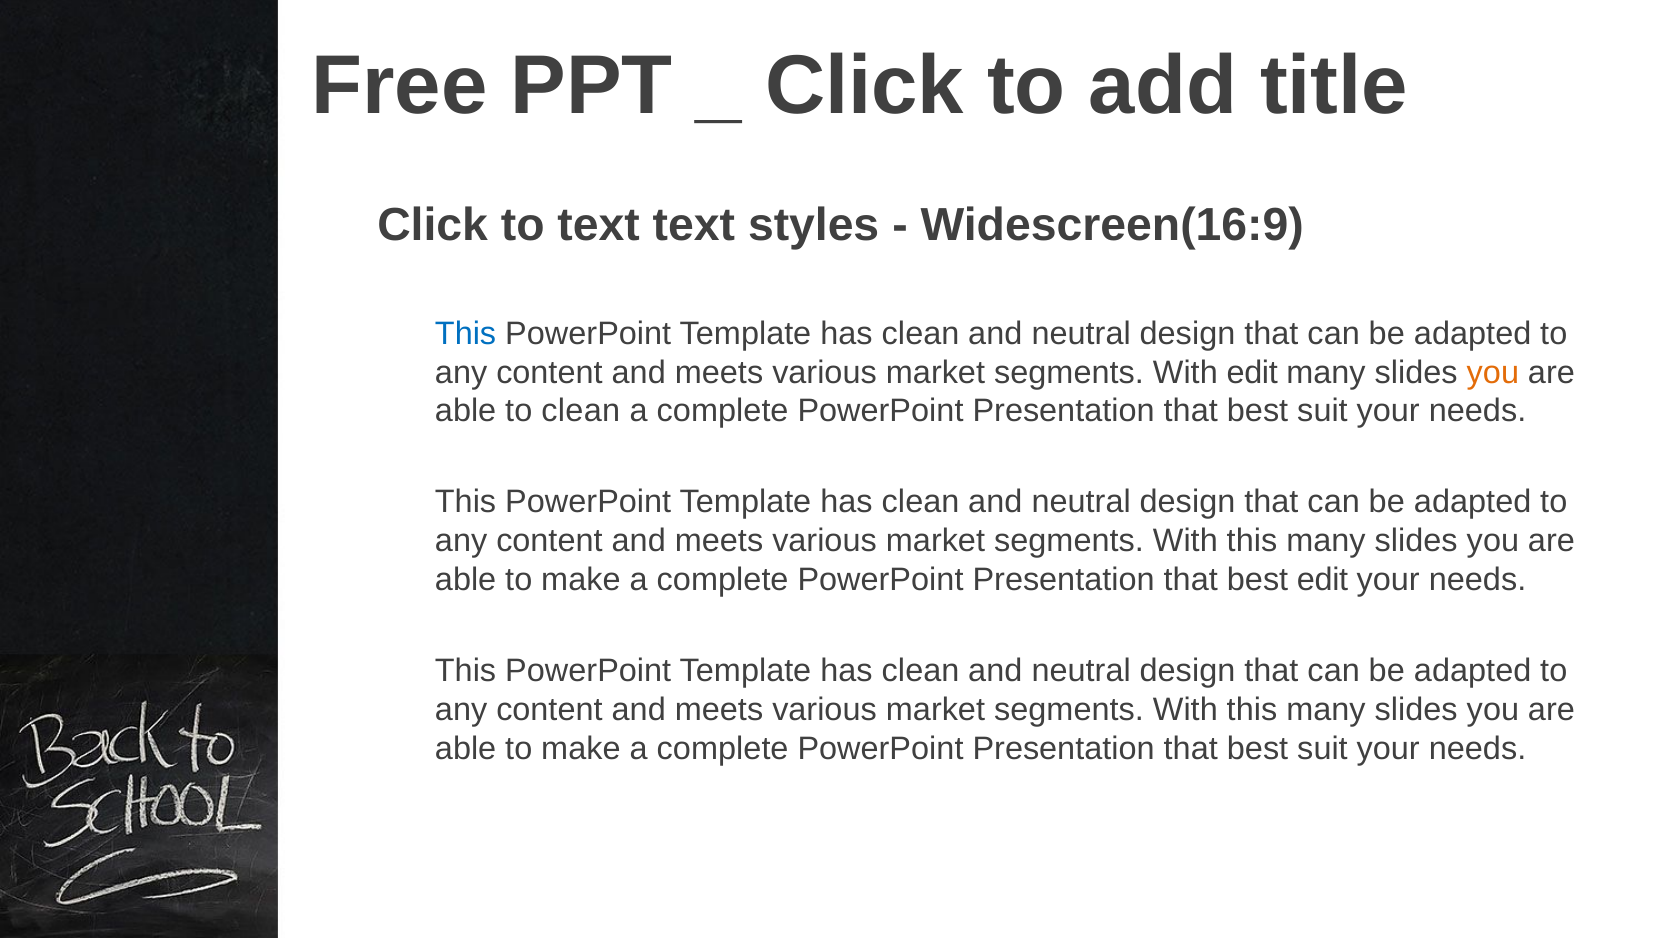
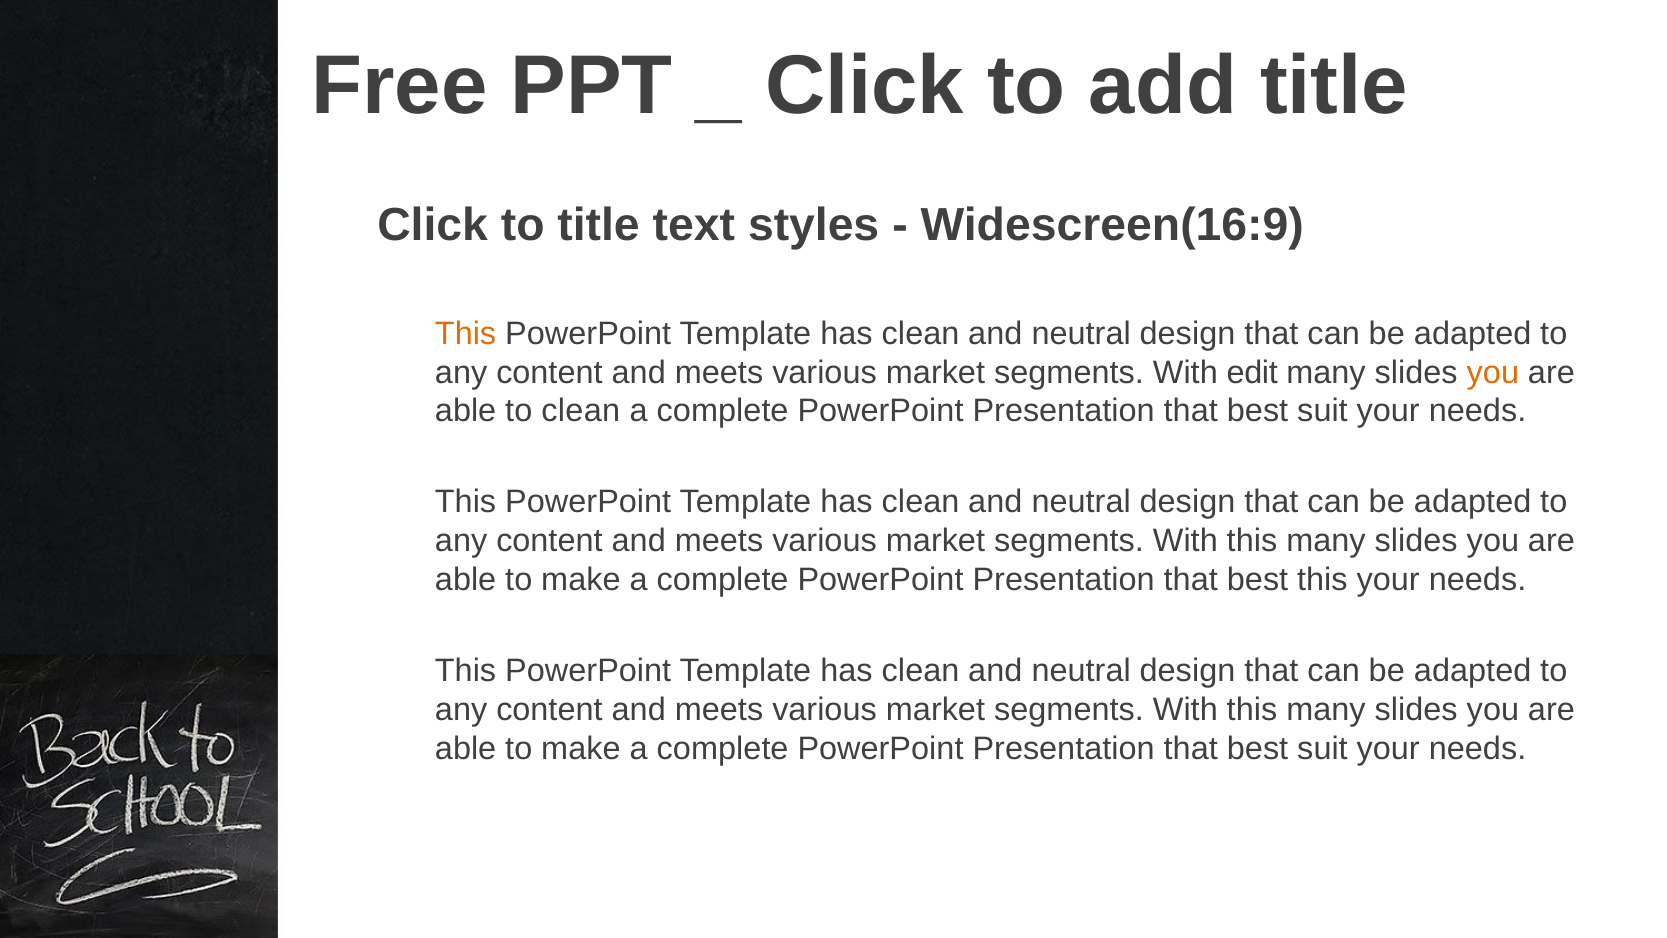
to text: text -> title
This at (466, 333) colour: blue -> orange
best edit: edit -> this
